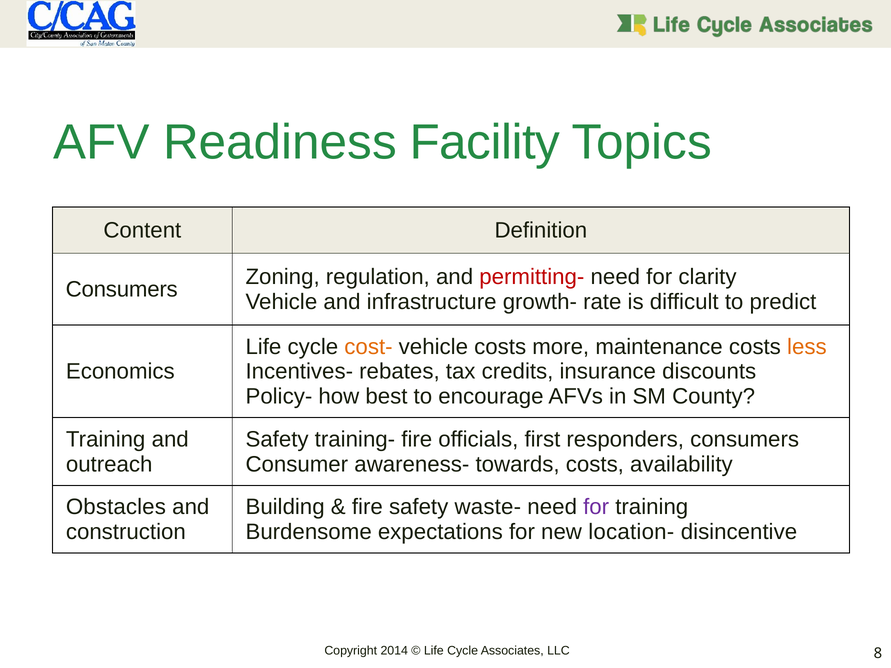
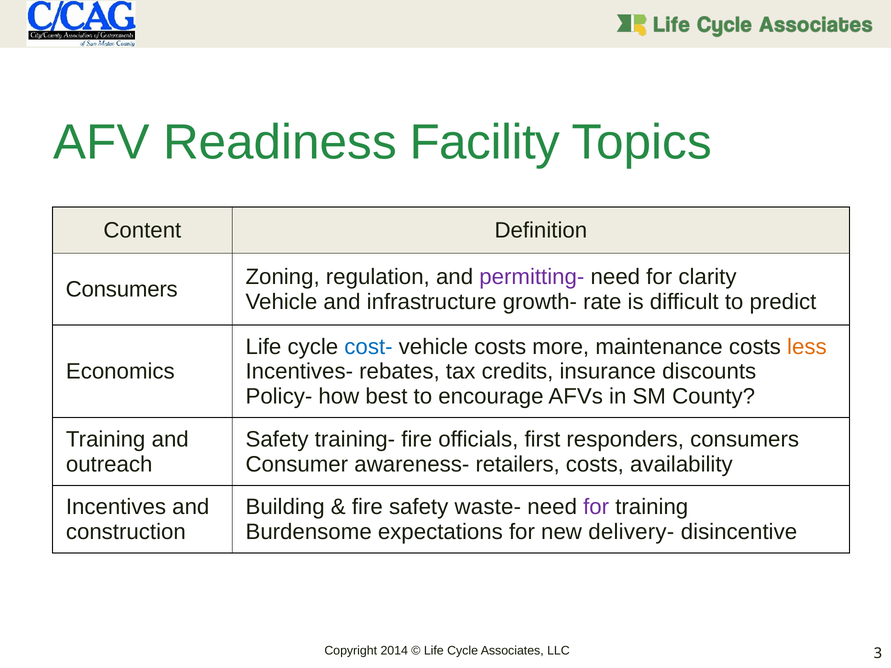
permitting- colour: red -> purple
cost- colour: orange -> blue
towards: towards -> retailers
Obstacles: Obstacles -> Incentives
location-: location- -> delivery-
8: 8 -> 3
